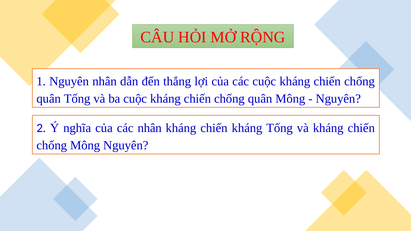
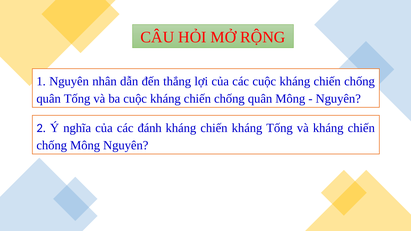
các nhân: nhân -> đánh
